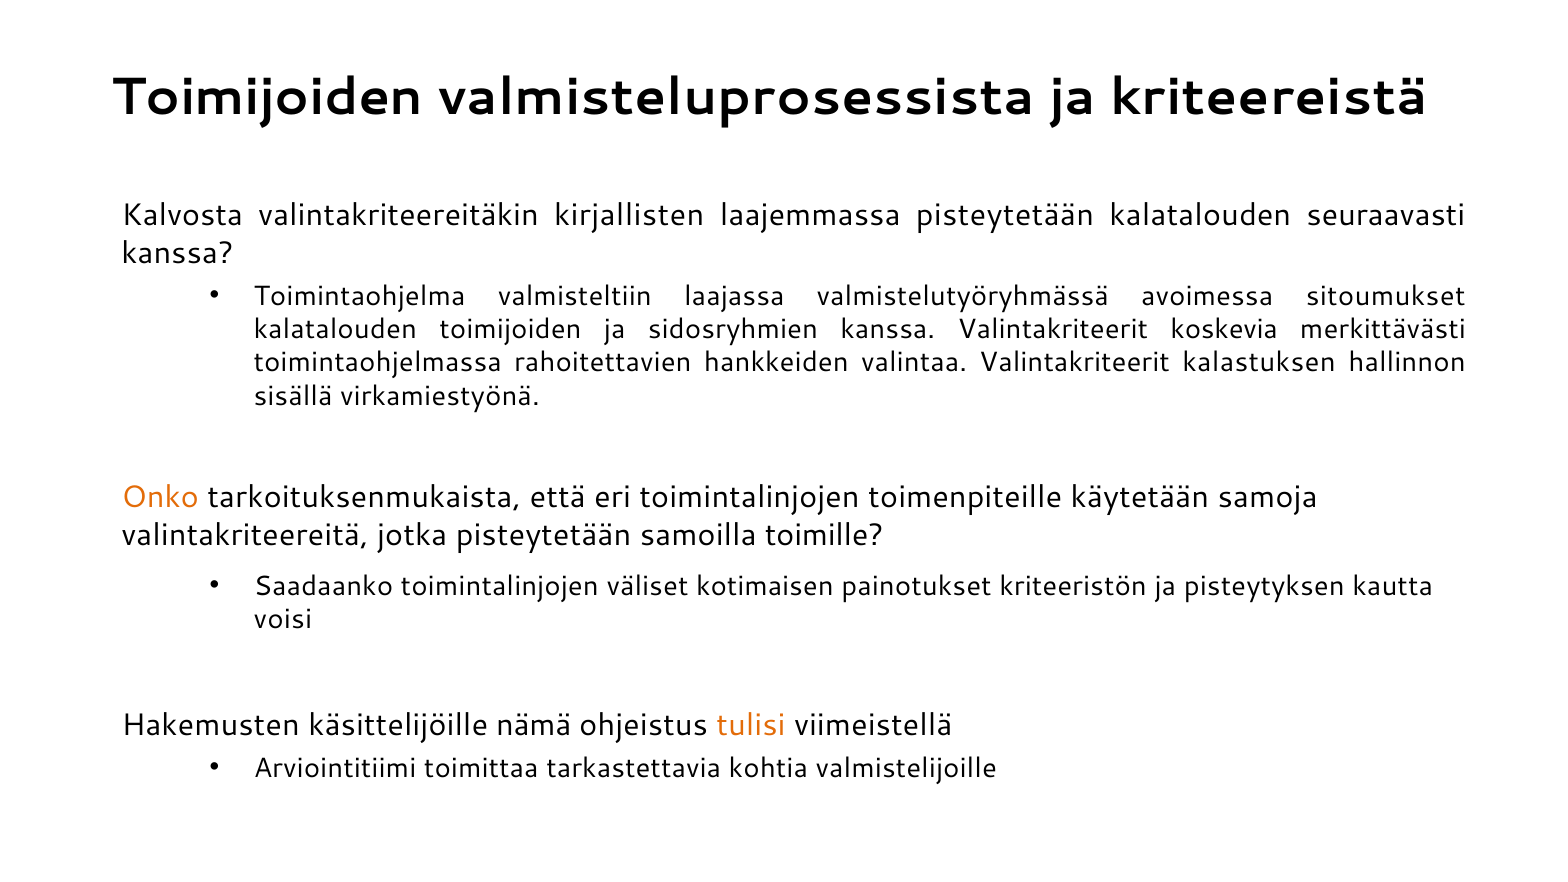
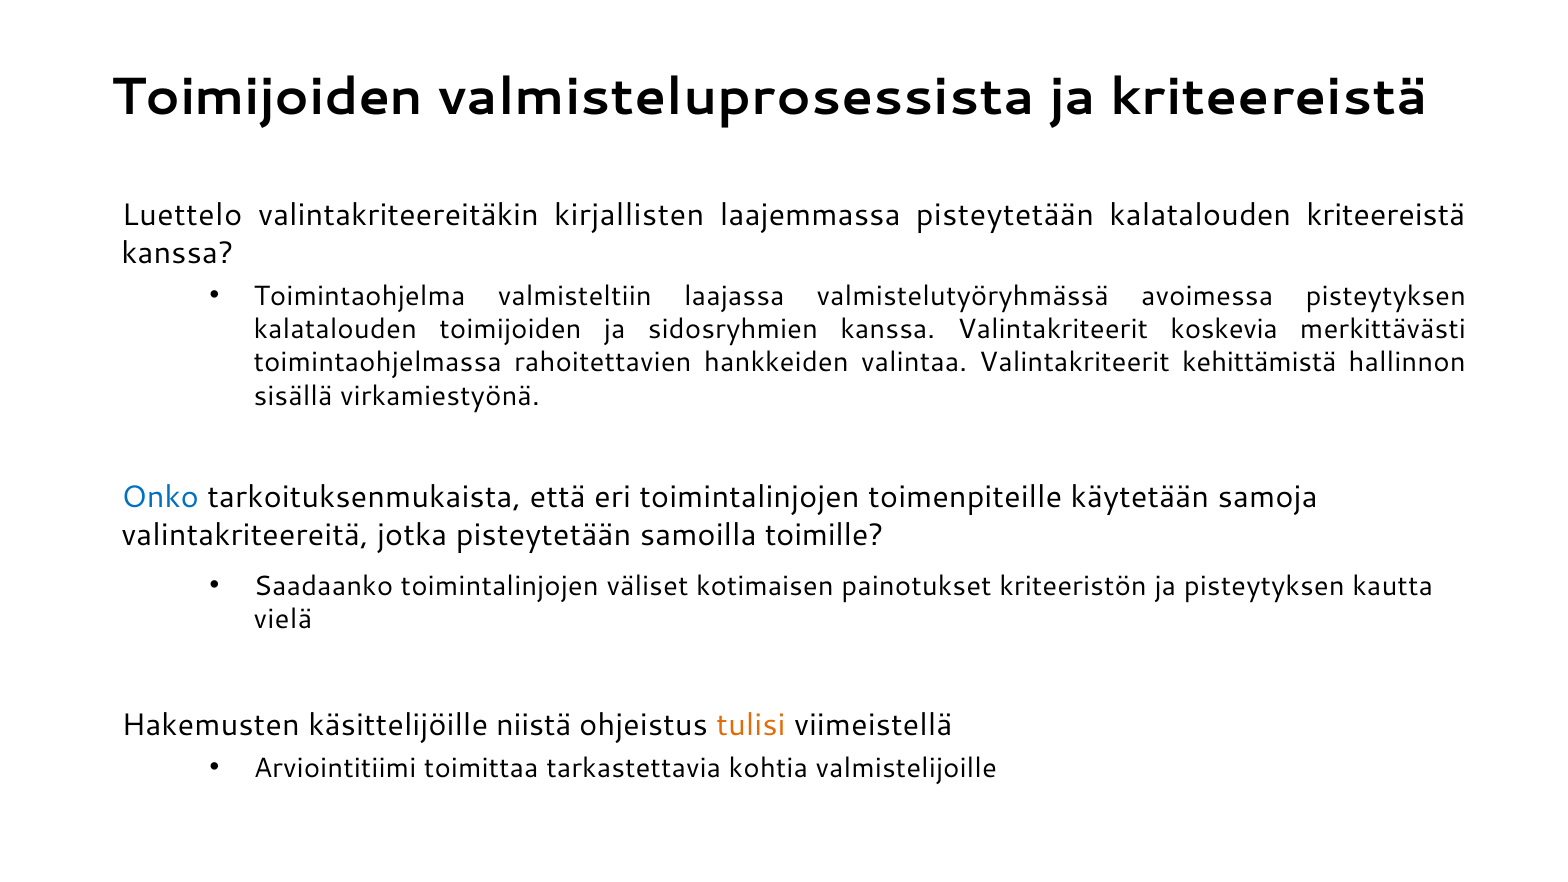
Kalvosta: Kalvosta -> Luettelo
kalatalouden seuraavasti: seuraavasti -> kriteereistä
avoimessa sitoumukset: sitoumukset -> pisteytyksen
kalastuksen: kalastuksen -> kehittämistä
Onko colour: orange -> blue
voisi: voisi -> vielä
nämä: nämä -> niistä
